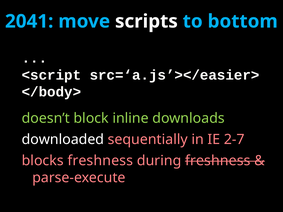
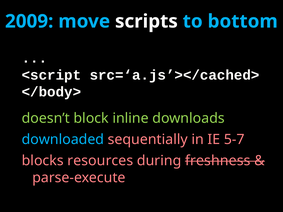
2041: 2041 -> 2009
src=‘a.js’></easier>: src=‘a.js’></easier> -> src=‘a.js’></cached>
downloaded colour: white -> light blue
2-7: 2-7 -> 5-7
blocks freshness: freshness -> resources
